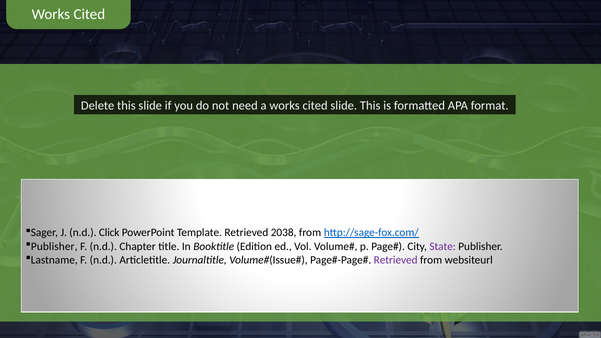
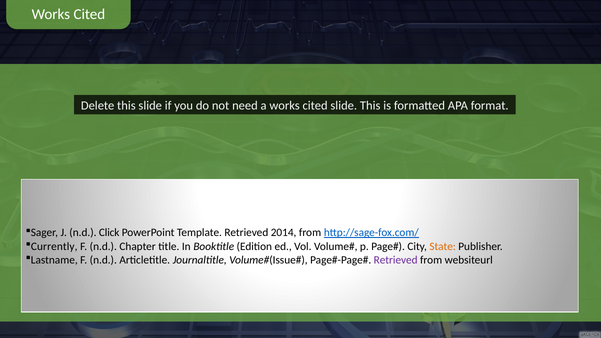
2038: 2038 -> 2014
Publisher at (54, 247): Publisher -> Currently
State colour: purple -> orange
